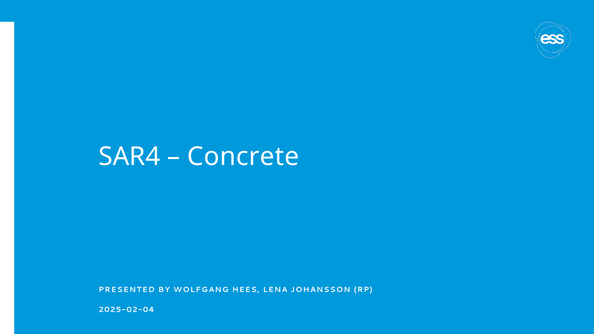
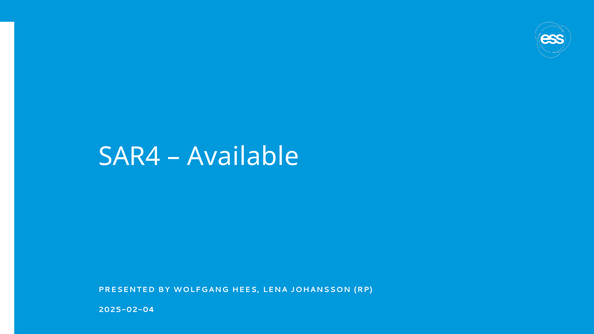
Concrete: Concrete -> Available
